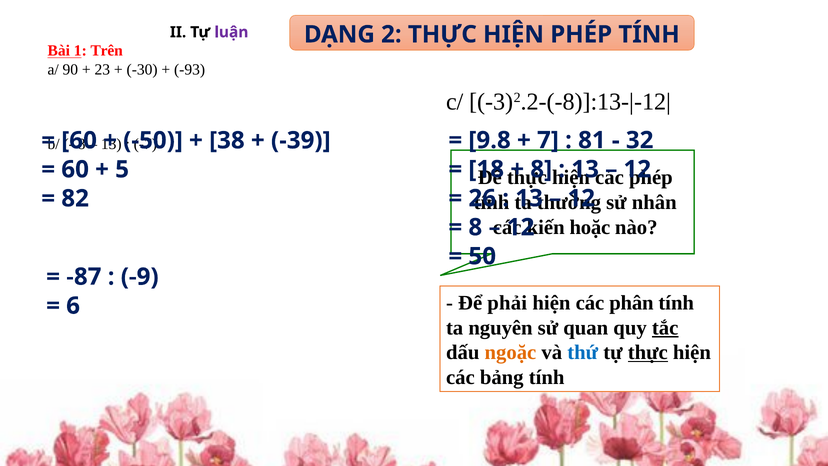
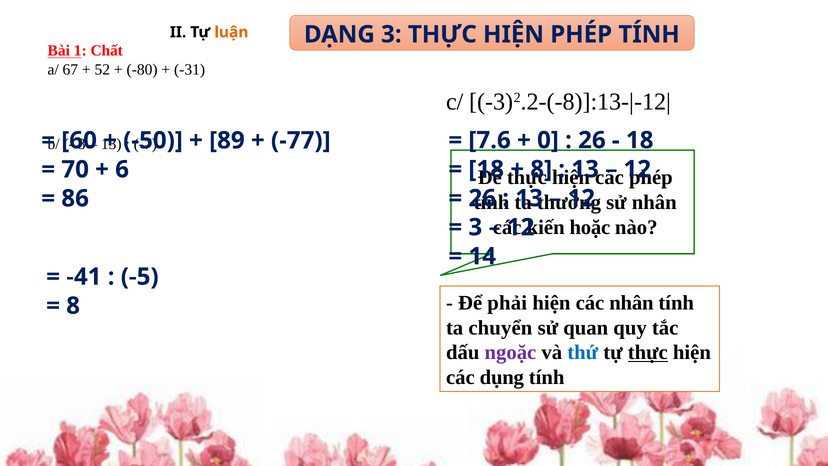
luận colour: purple -> orange
DẠNG 2: 2 -> 3
Trên: Trên -> Chất
90: 90 -> 67
23: 23 -> 52
-30: -30 -> -80
-93: -93 -> -31
9.8: 9.8 -> 7.6
7: 7 -> 0
81 at (592, 140): 81 -> 26
32 at (640, 140): 32 -> 18
38: 38 -> 89
-39: -39 -> -77
60 at (75, 169): 60 -> 70
5: 5 -> 6
82: 82 -> 86
8 at (475, 227): 8 -> 3
50: 50 -> 14
-87: -87 -> -41
-9: -9 -> -5
các phân: phân -> nhân
6 at (73, 306): 6 -> 8
nguyên: nguyên -> chuyển
tắc underline: present -> none
ngoặc colour: orange -> purple
bảng: bảng -> dụng
